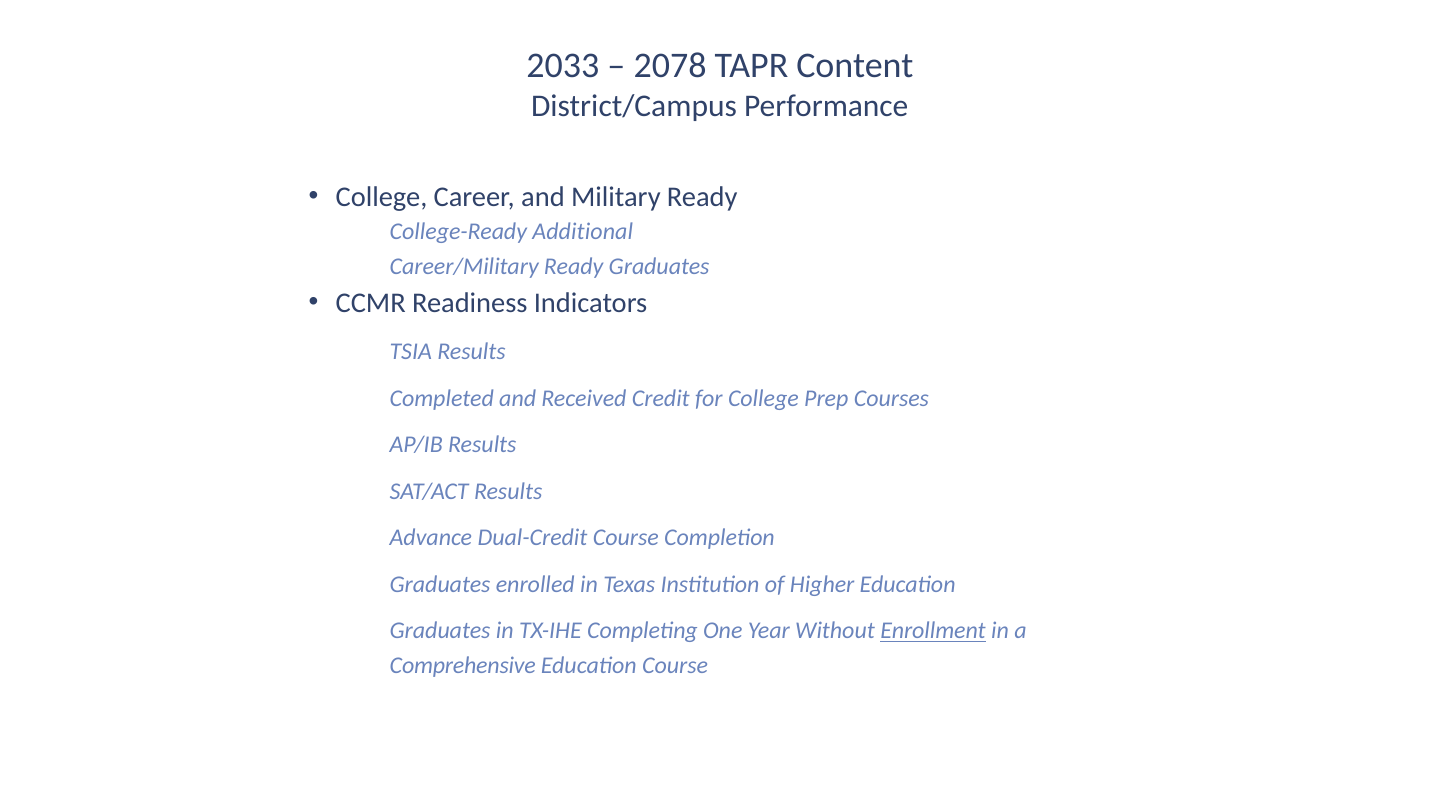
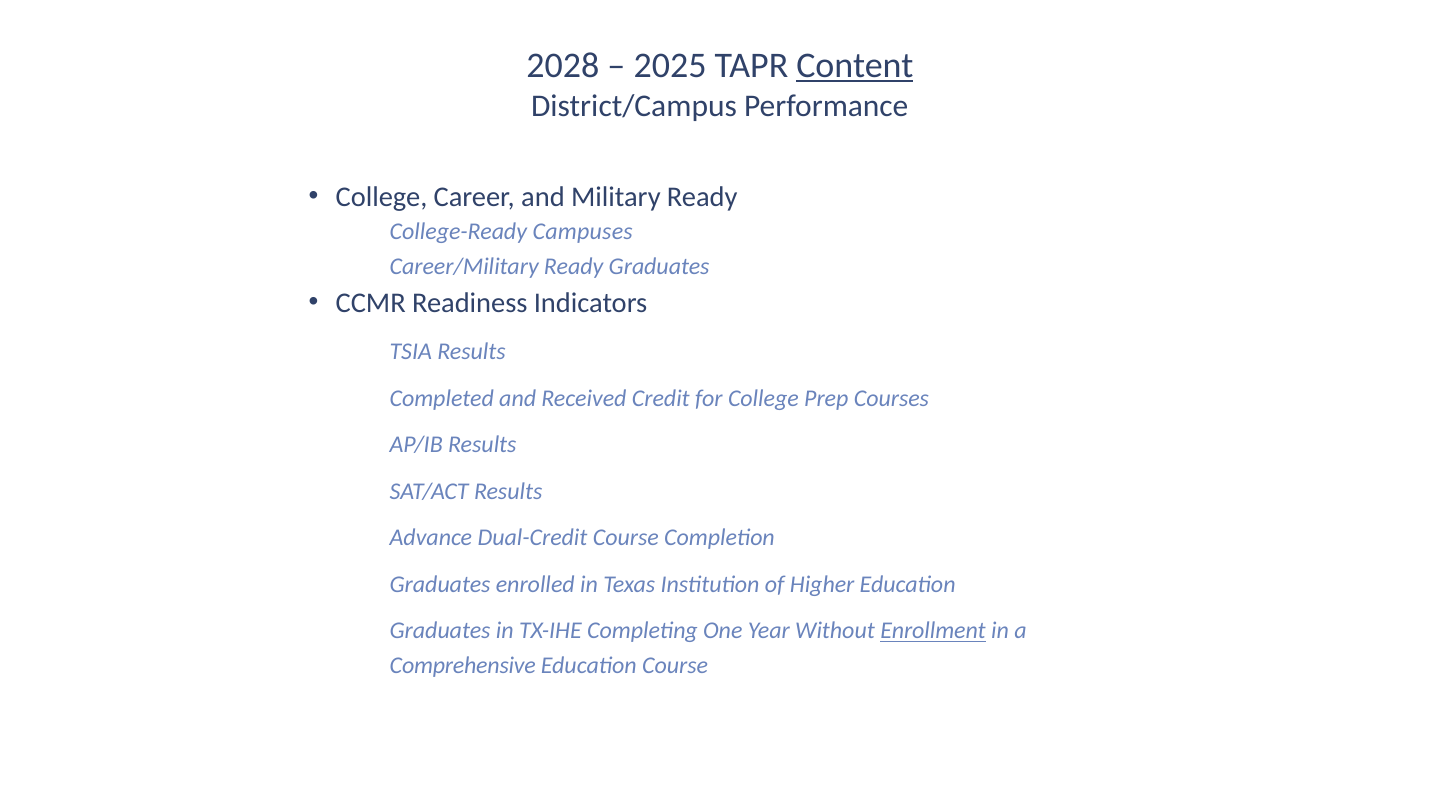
2033: 2033 -> 2028
2078: 2078 -> 2025
Content underline: none -> present
Additional: Additional -> Campuses
